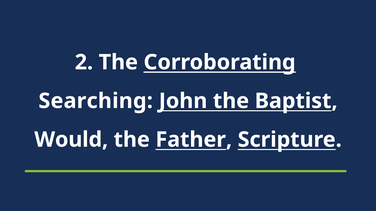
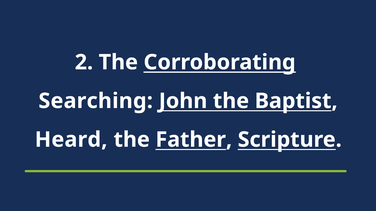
Would: Would -> Heard
